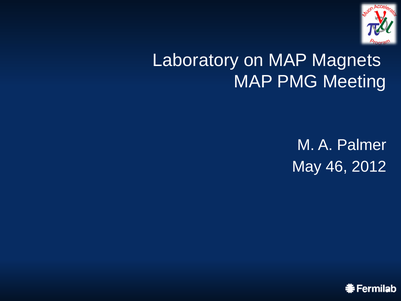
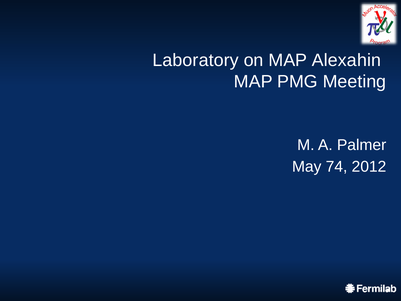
Magnets: Magnets -> Alexahin
46: 46 -> 74
